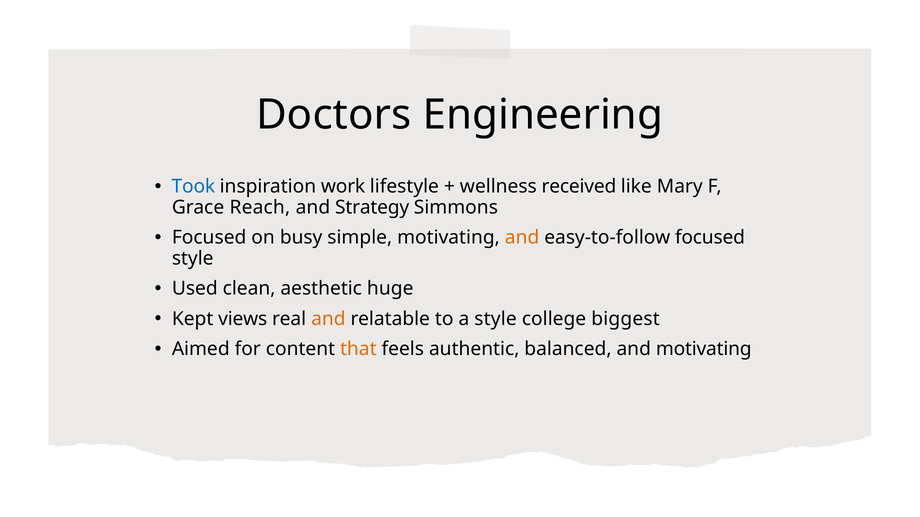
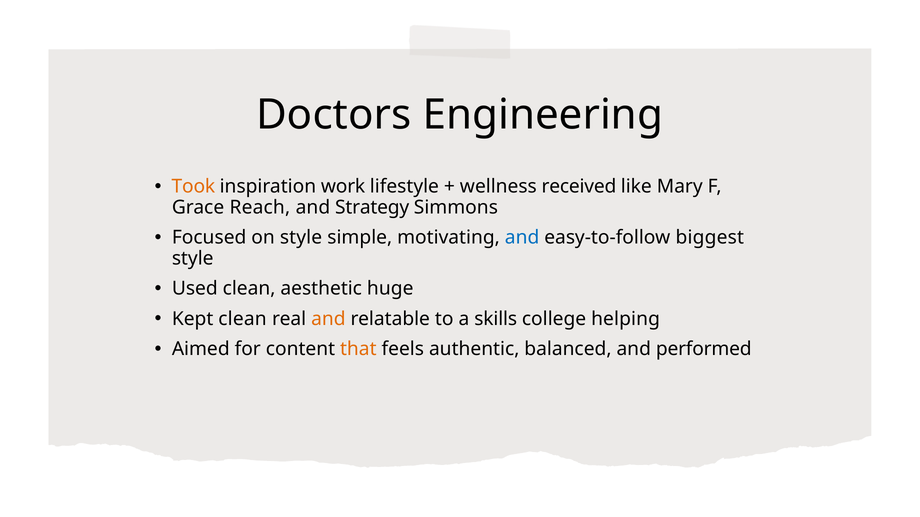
Took colour: blue -> orange
on busy: busy -> style
and at (522, 238) colour: orange -> blue
easy-to-follow focused: focused -> biggest
Kept views: views -> clean
a style: style -> skills
biggest: biggest -> helping
and motivating: motivating -> performed
